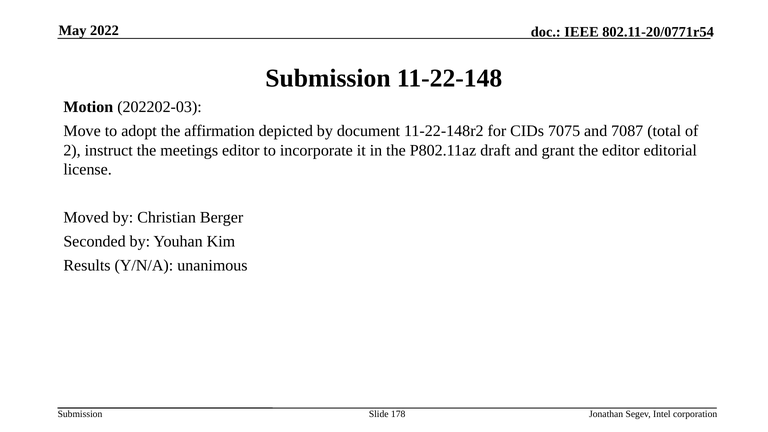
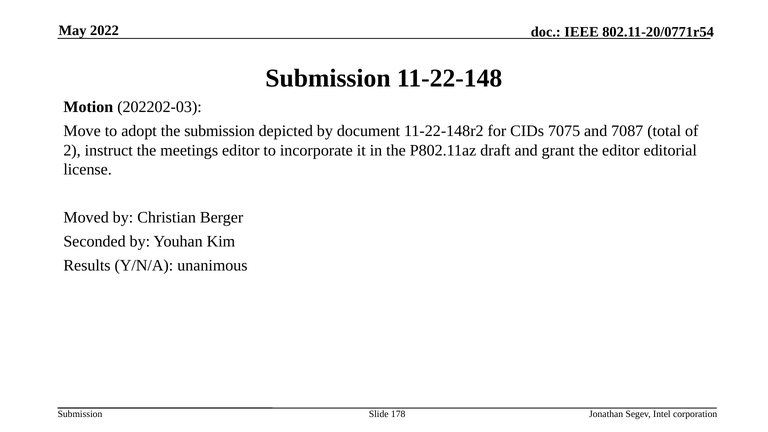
the affirmation: affirmation -> submission
